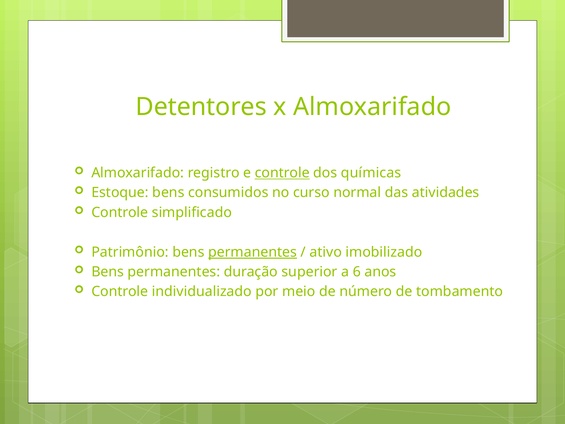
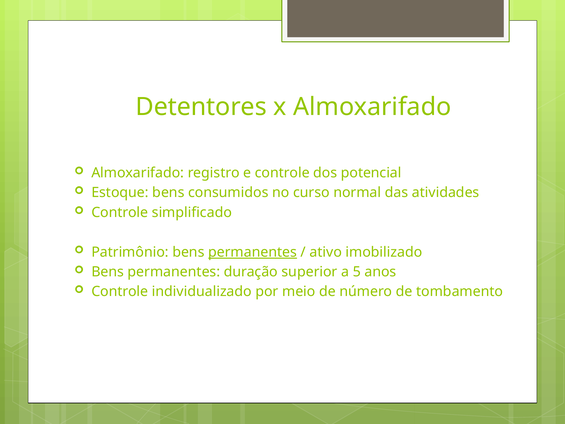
controle at (282, 173) underline: present -> none
químicas: químicas -> potencial
6: 6 -> 5
